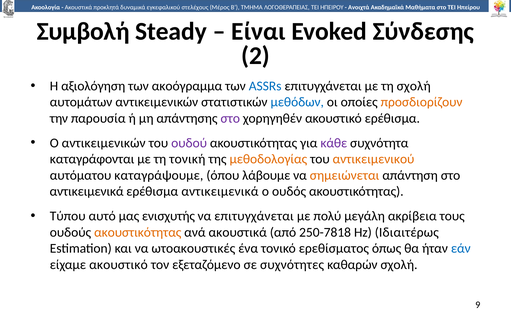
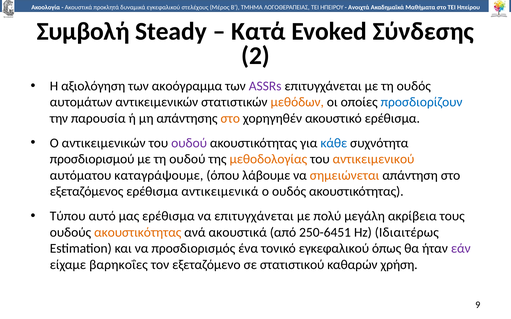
Είναι: Είναι -> Κατά
ASSRs colour: blue -> purple
τη σχολή: σχολή -> ουδός
μεθόδων colour: blue -> orange
προσδιορίζουν colour: orange -> blue
στο at (230, 118) colour: purple -> orange
κάθε colour: purple -> blue
καταγράφονται: καταγράφονται -> προσδιορισμού
τη τονική: τονική -> ουδού
αντικειμενικά at (87, 192): αντικειμενικά -> εξεταζόμενος
μας ενισχυτής: ενισχυτής -> ερέθισμα
250-7818: 250-7818 -> 250-6451
ωτοακουστικές: ωτοακουστικές -> προσδιορισμός
τονικό ερεθίσματος: ερεθίσματος -> εγκεφαλικού
εάν colour: blue -> purple
είχαμε ακουστικό: ακουστικό -> βαρηκοΐες
συχνότητες: συχνότητες -> στατιστικού
καθαρών σχολή: σχολή -> χρήση
